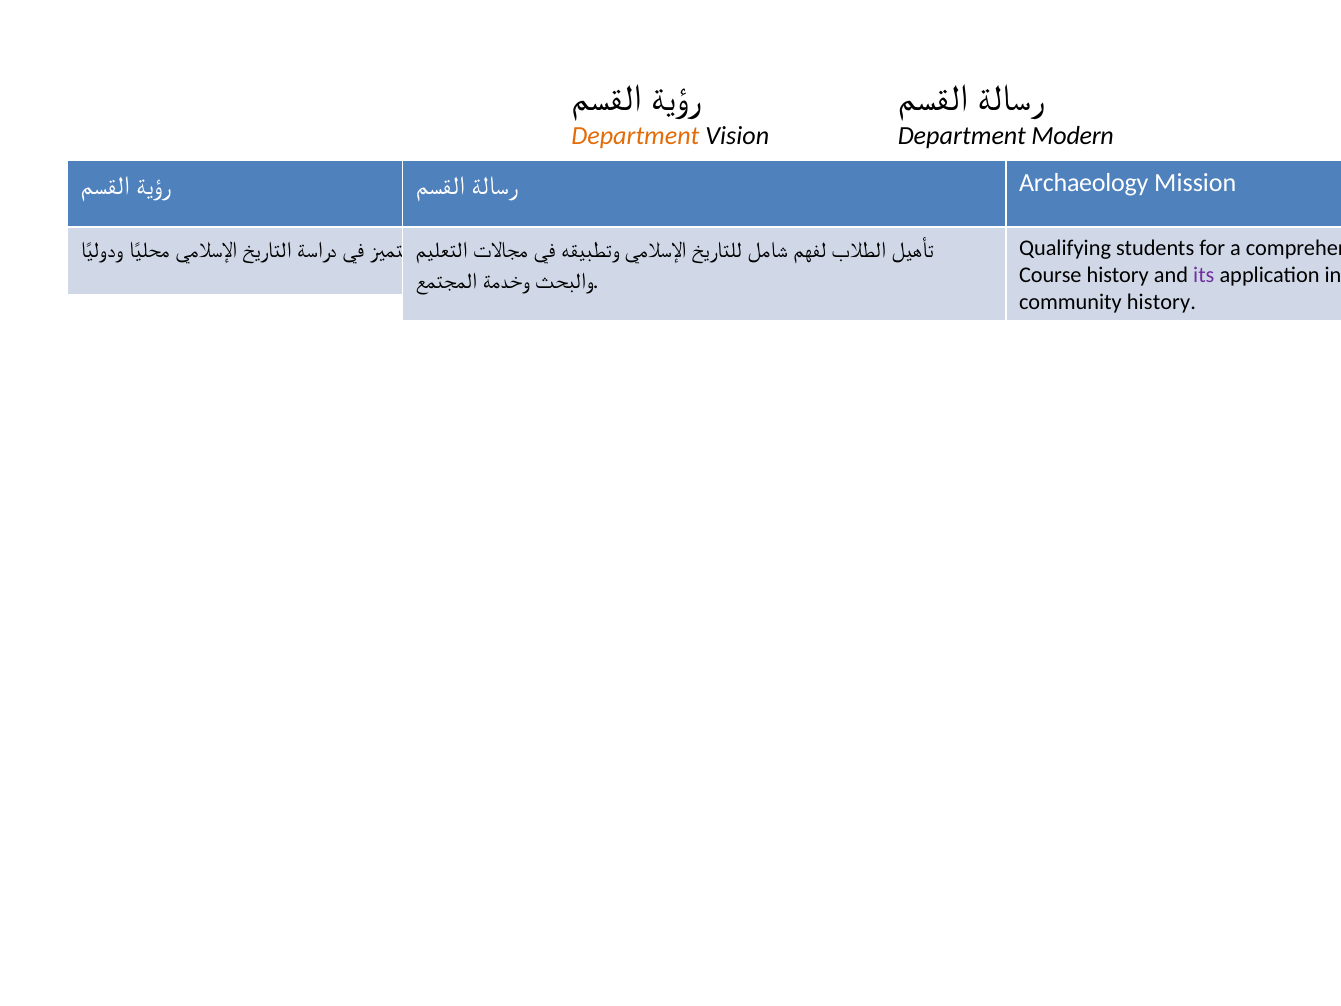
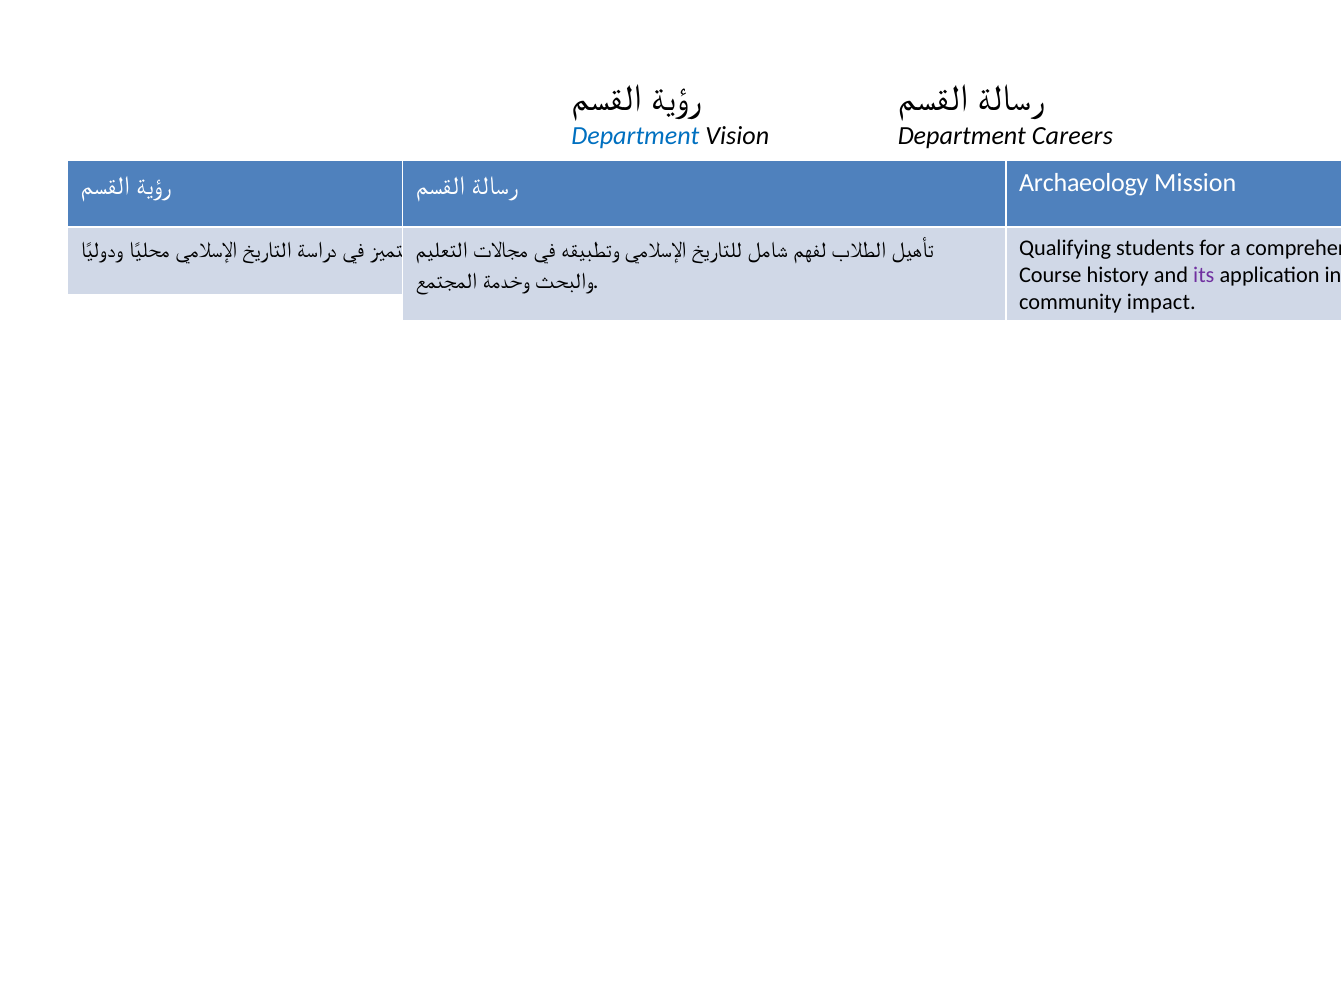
Department at (635, 136) colour: orange -> blue
Modern: Modern -> Careers
community history: history -> impact
